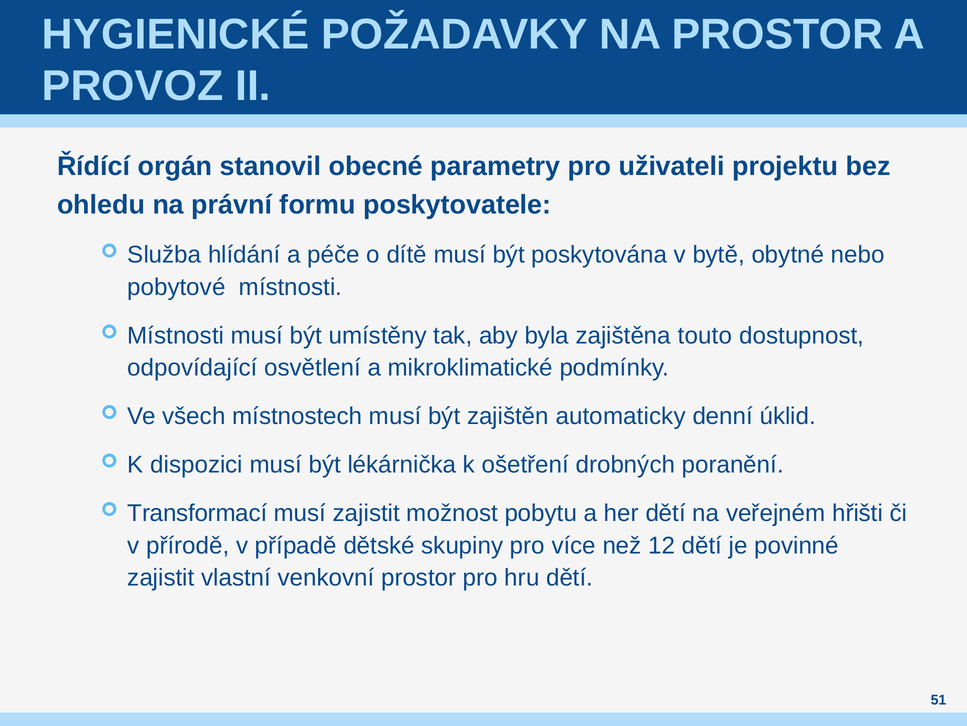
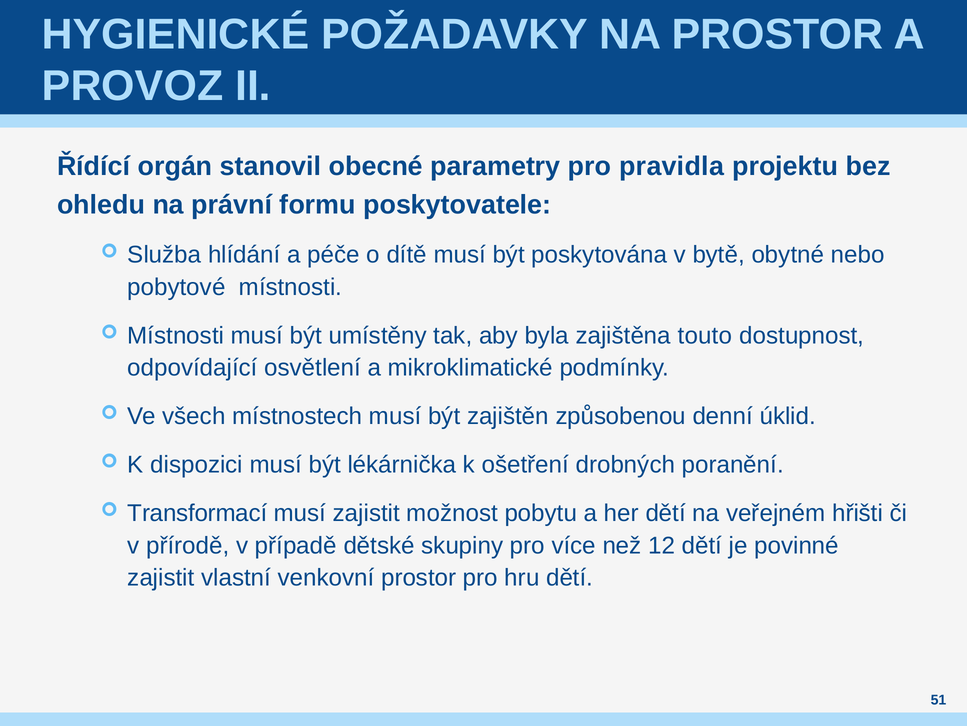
uživateli: uživateli -> pravidla
automaticky: automaticky -> způsobenou
